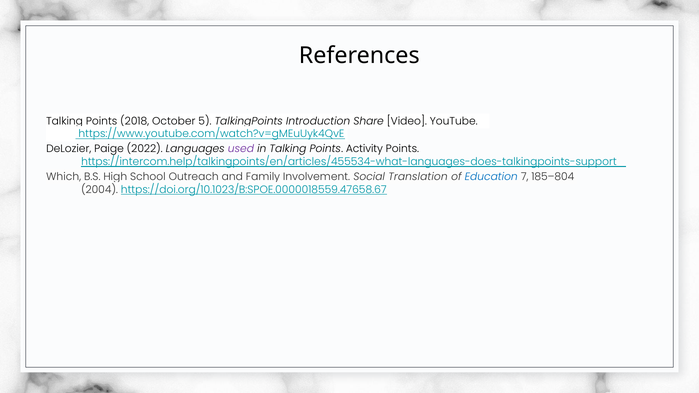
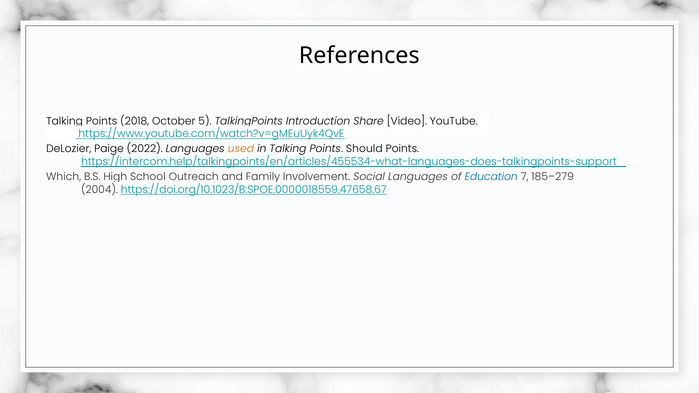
used colour: purple -> orange
Activity: Activity -> Should
Translation at (418, 177): Translation -> Languages
185–804: 185–804 -> 185–279
